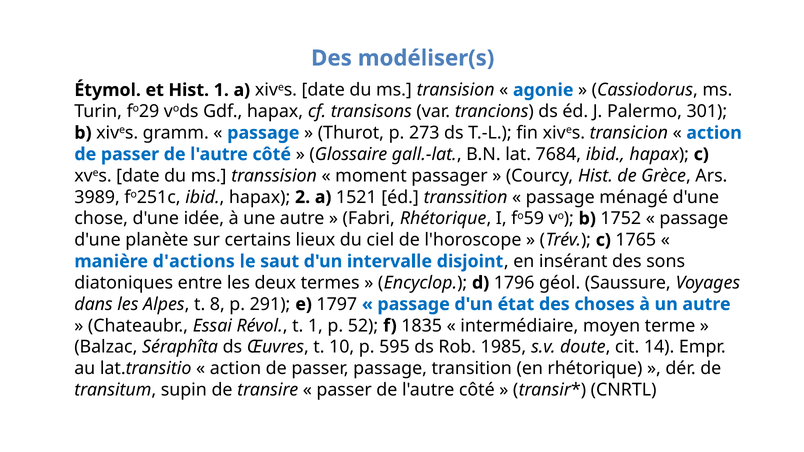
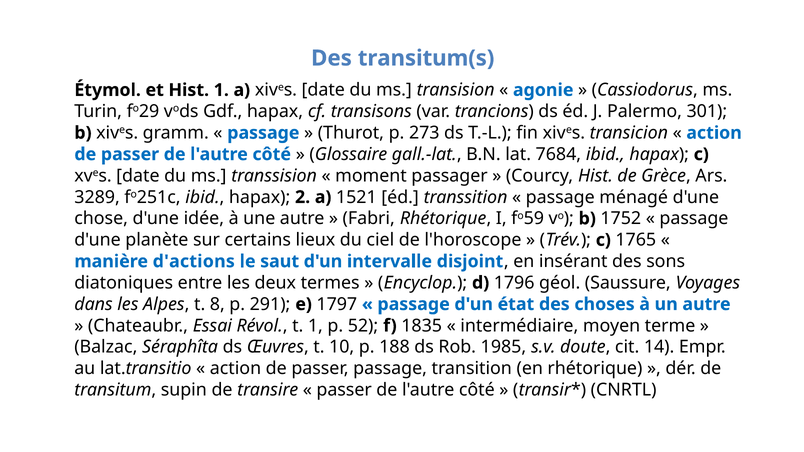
modéliser(s: modéliser(s -> transitum(s
3989: 3989 -> 3289
595: 595 -> 188
